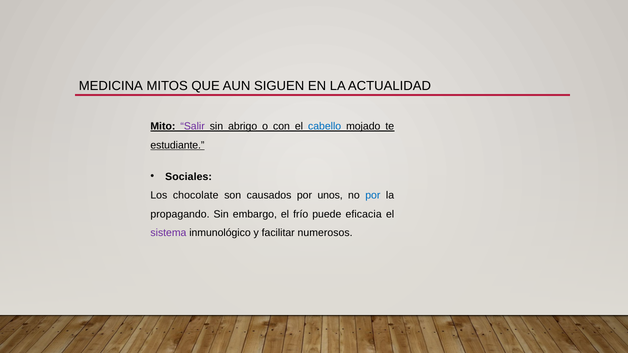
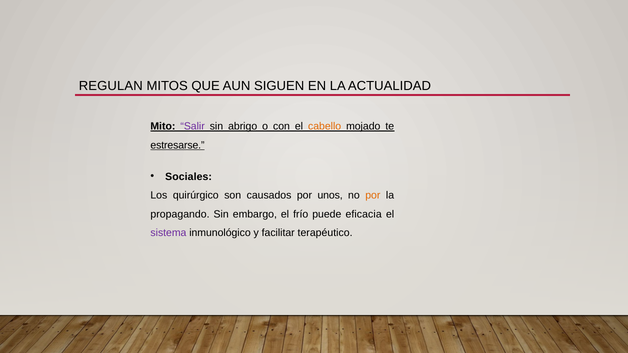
MEDICINA: MEDICINA -> REGULAN
cabello colour: blue -> orange
estudiante: estudiante -> estresarse
chocolate: chocolate -> quirúrgico
por at (373, 196) colour: blue -> orange
numerosos: numerosos -> terapéutico
